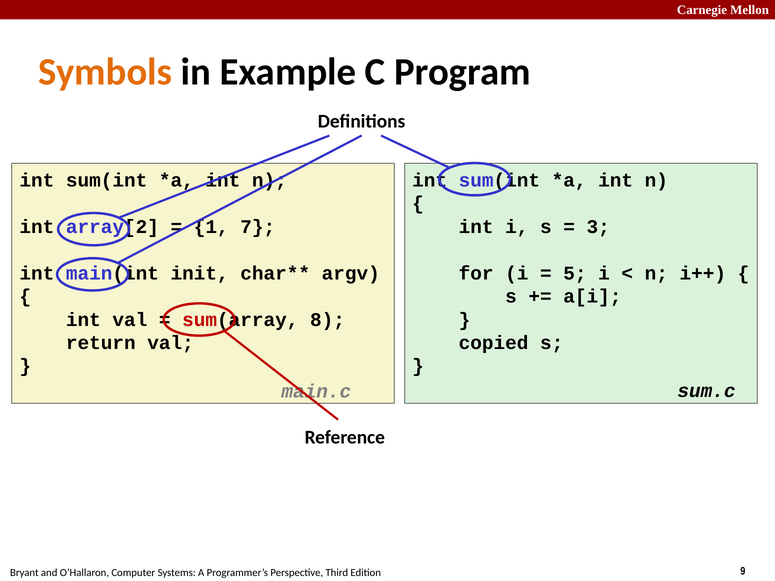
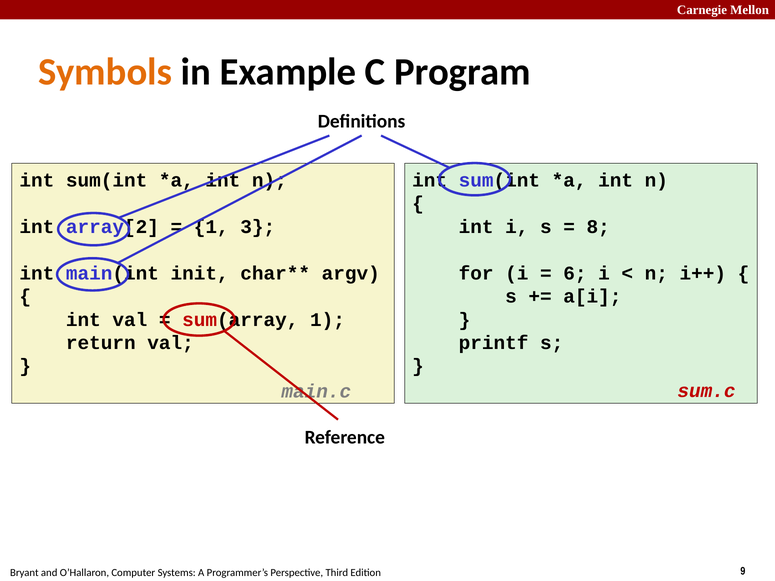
7: 7 -> 3
3: 3 -> 8
5: 5 -> 6
sum(array 8: 8 -> 1
copied: copied -> printf
sum.c colour: black -> red
